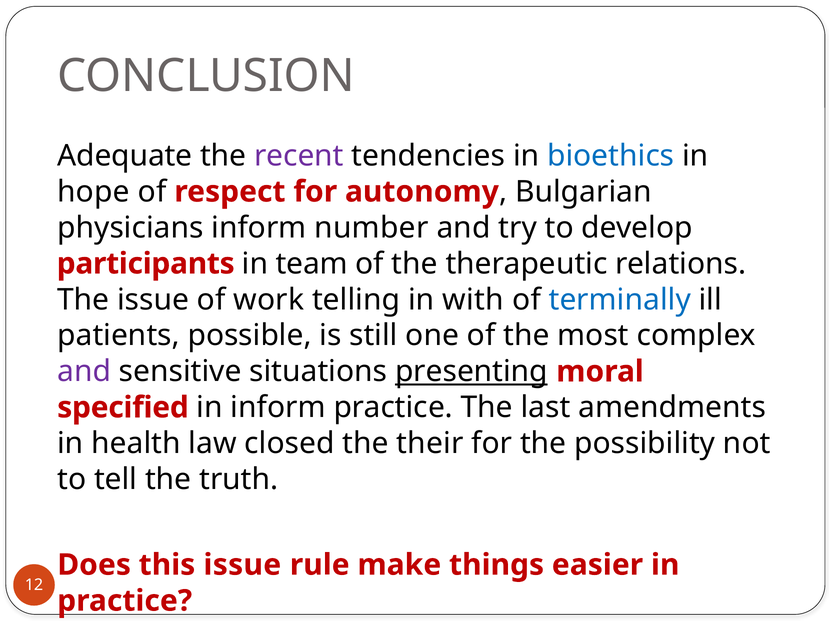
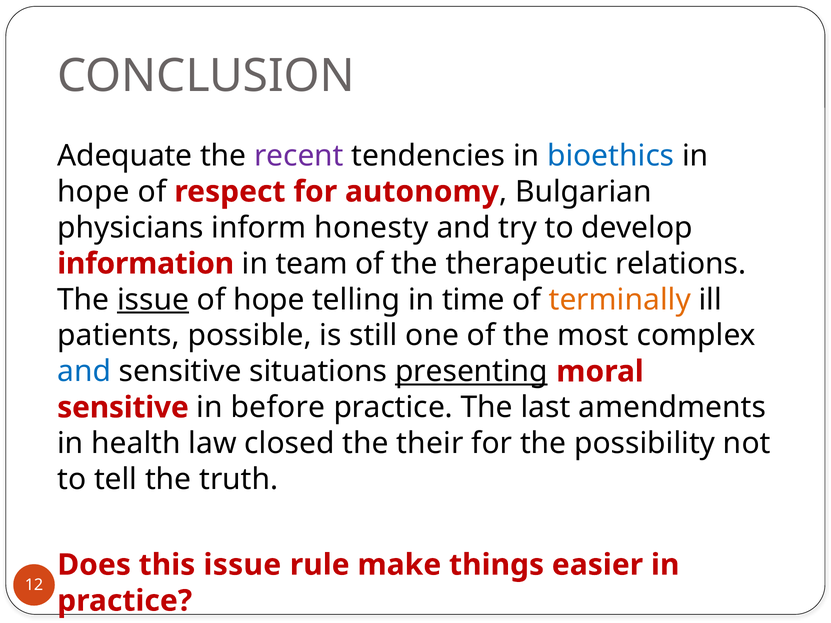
number: number -> honesty
participants: participants -> information
issue at (153, 300) underline: none -> present
of work: work -> hope
with: with -> time
terminally colour: blue -> orange
and at (84, 372) colour: purple -> blue
specified at (123, 408): specified -> sensitive
in inform: inform -> before
